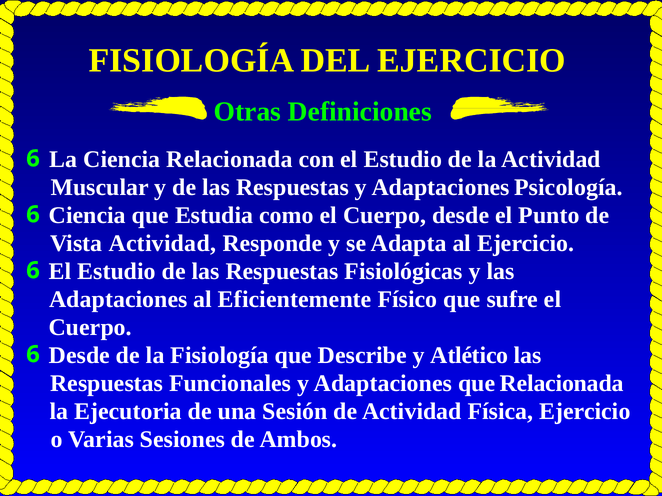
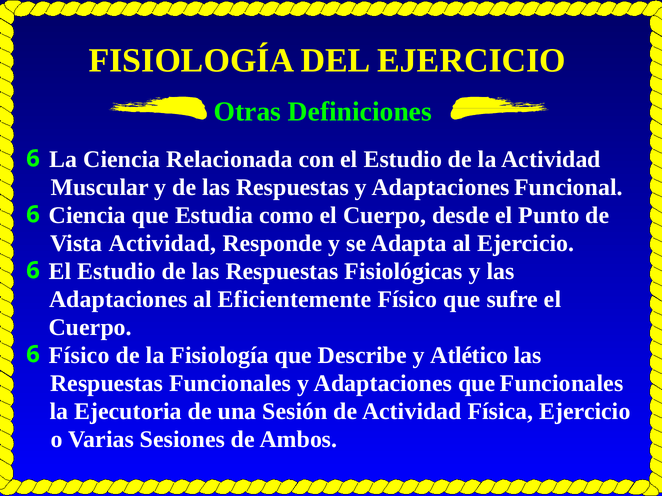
Psicología: Psicología -> Funcional
Desde at (79, 356): Desde -> Físico
que Relacionada: Relacionada -> Funcionales
